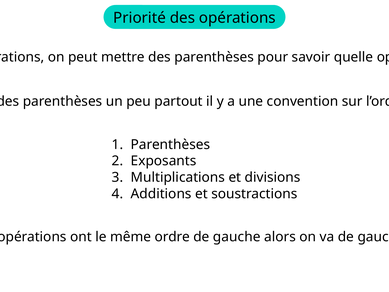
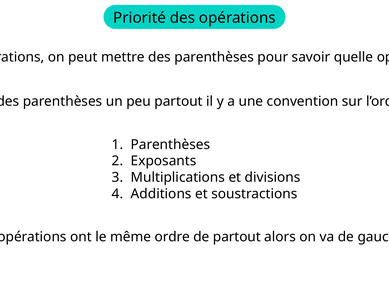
ordre de gauche: gauche -> partout
